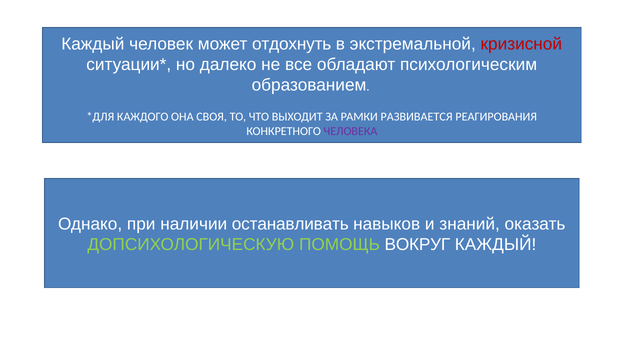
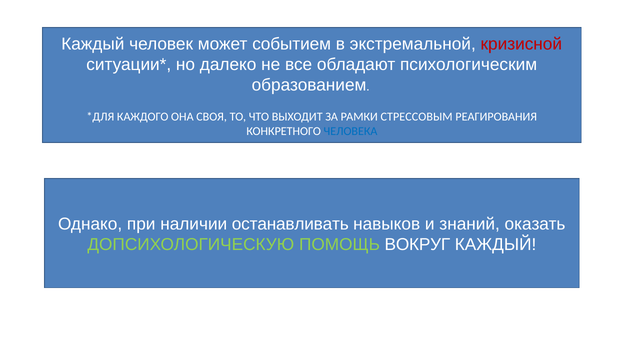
отдохнуть: отдохнуть -> событием
РАЗВИВАЕТСЯ: РАЗВИВАЕТСЯ -> СТРЕССОВЫМ
ЧЕЛОВЕКА colour: purple -> blue
